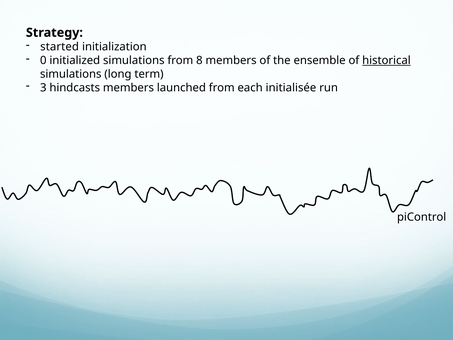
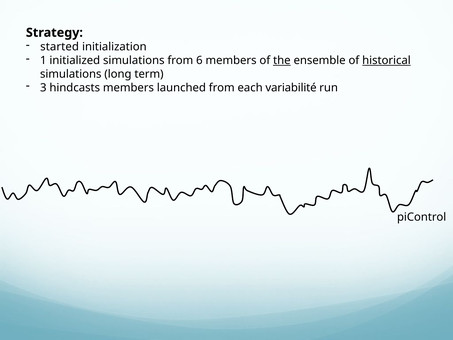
0: 0 -> 1
8: 8 -> 6
the underline: none -> present
initialisée: initialisée -> variabilité
